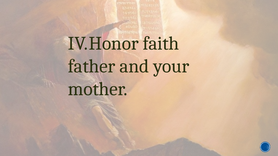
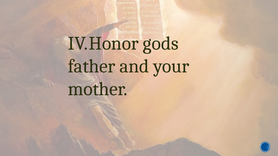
faith: faith -> gods
